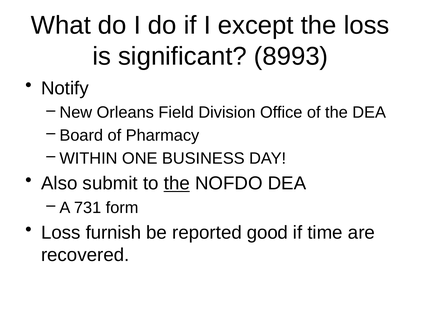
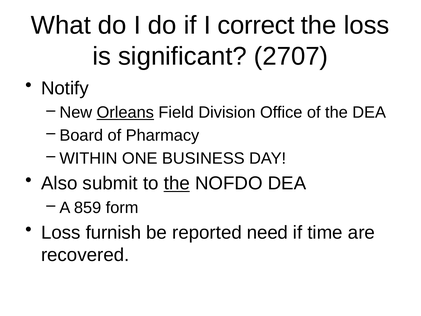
except: except -> correct
8993: 8993 -> 2707
Orleans underline: none -> present
731: 731 -> 859
good: good -> need
